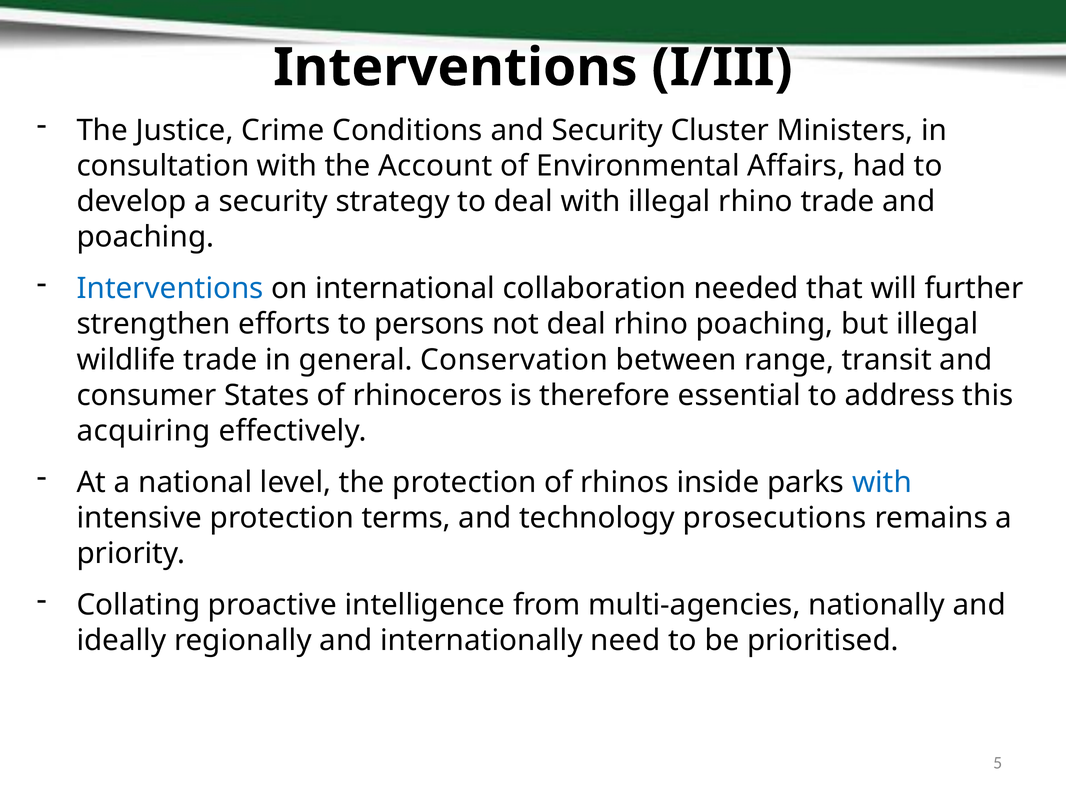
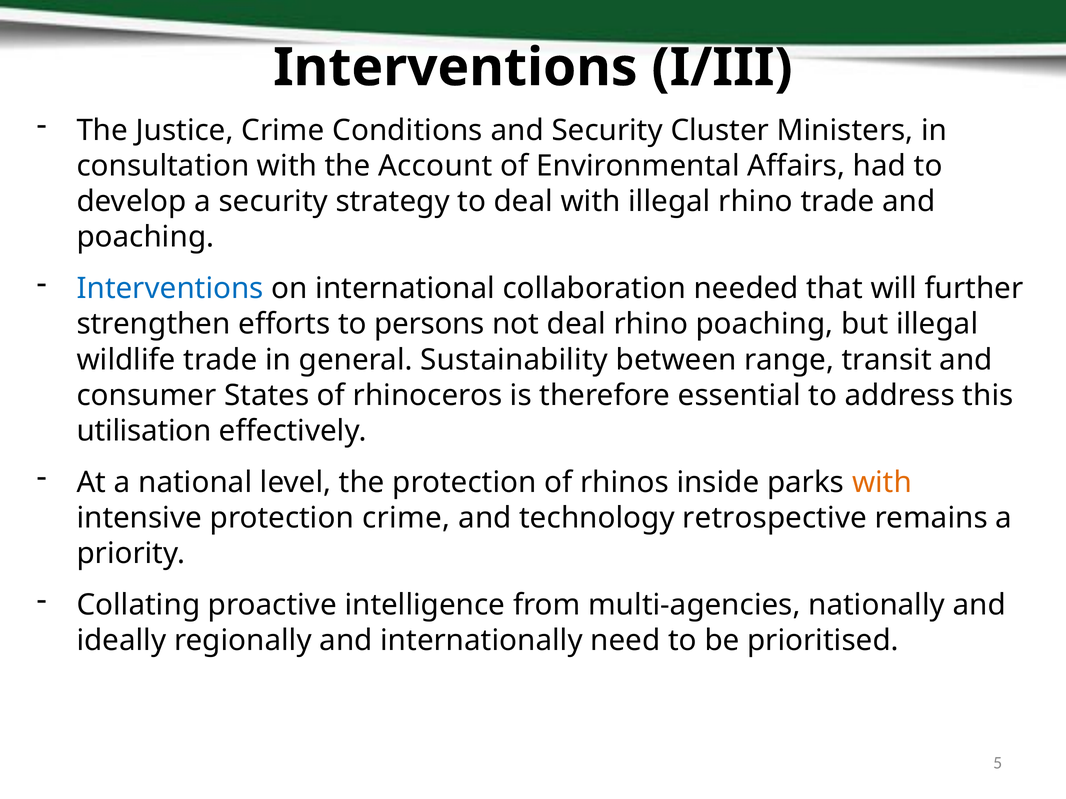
Conservation: Conservation -> Sustainability
acquiring: acquiring -> utilisation
with at (882, 483) colour: blue -> orange
protection terms: terms -> crime
prosecutions: prosecutions -> retrospective
